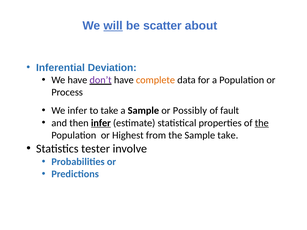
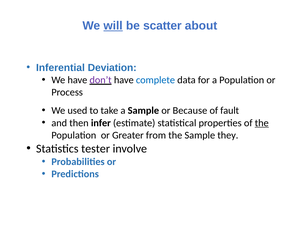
complete colour: orange -> blue
We infer: infer -> used
Possibly: Possibly -> Because
infer at (101, 123) underline: present -> none
Highest: Highest -> Greater
Sample take: take -> they
